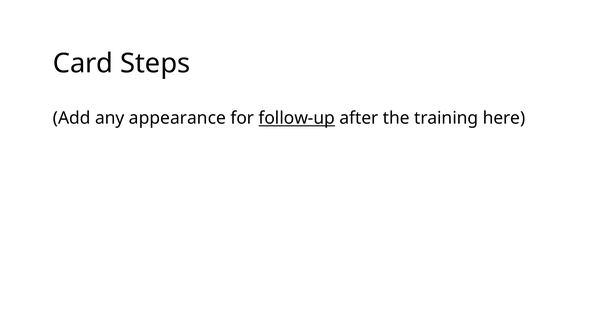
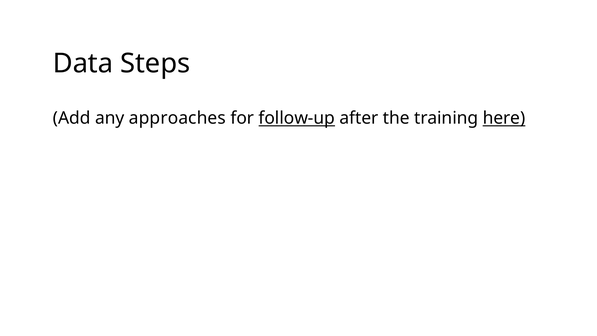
Card: Card -> Data
appearance: appearance -> approaches
here underline: none -> present
